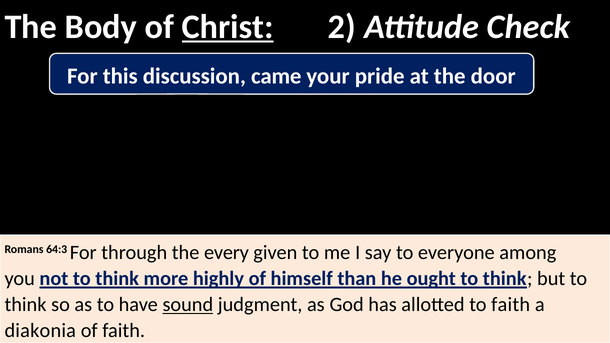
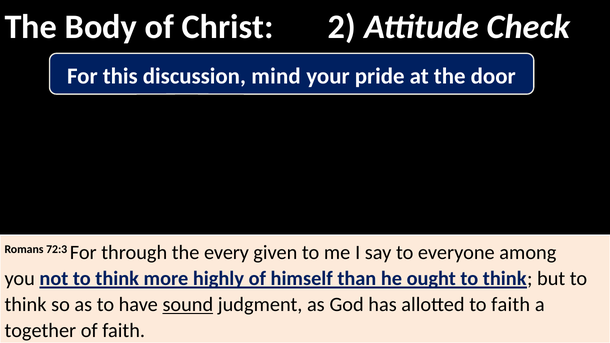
Christ underline: present -> none
came: came -> mind
64:3: 64:3 -> 72:3
diakonia: diakonia -> together
